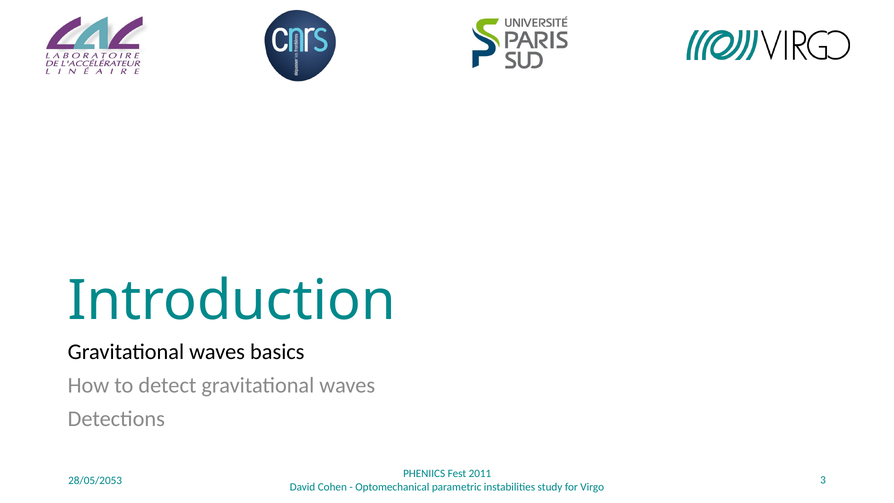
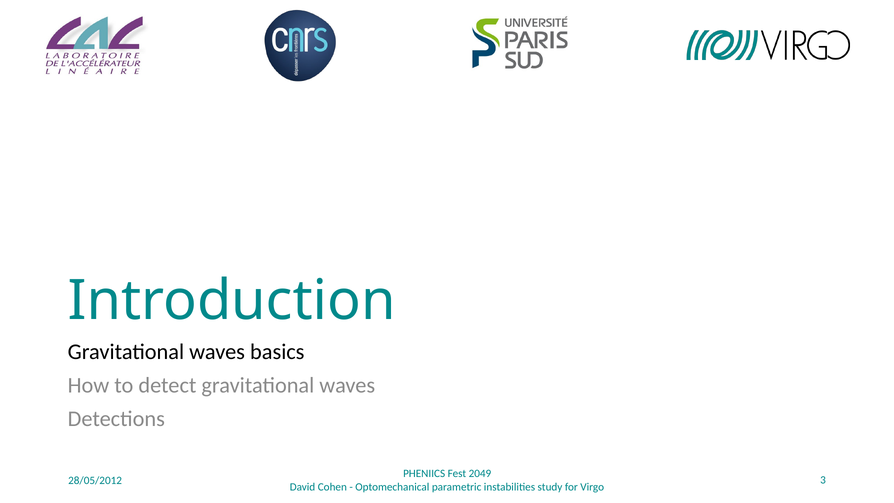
2011: 2011 -> 2049
28/05/2053: 28/05/2053 -> 28/05/2012
